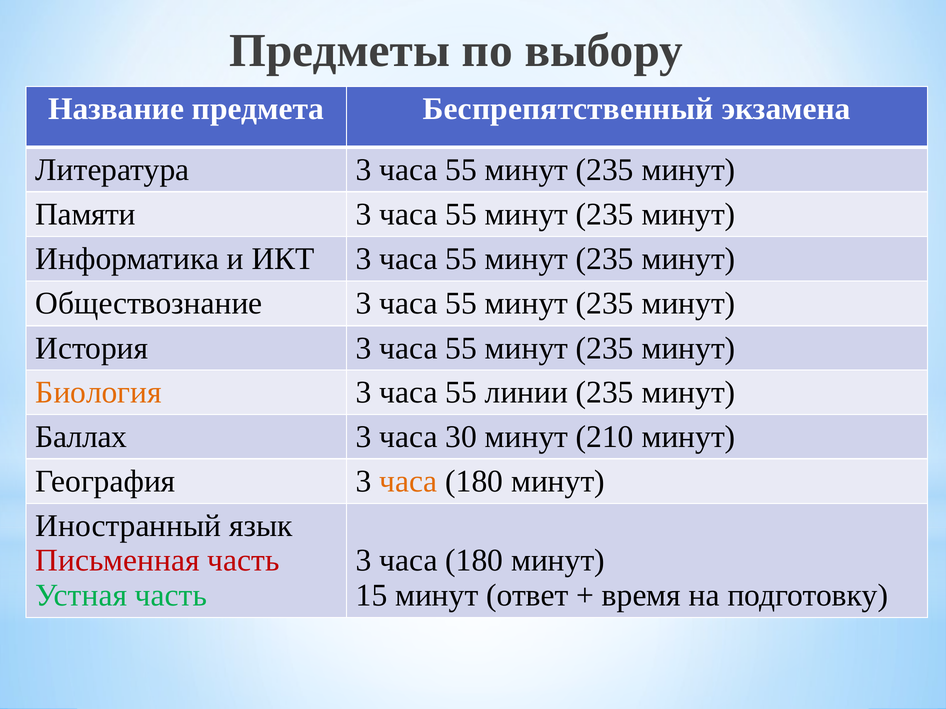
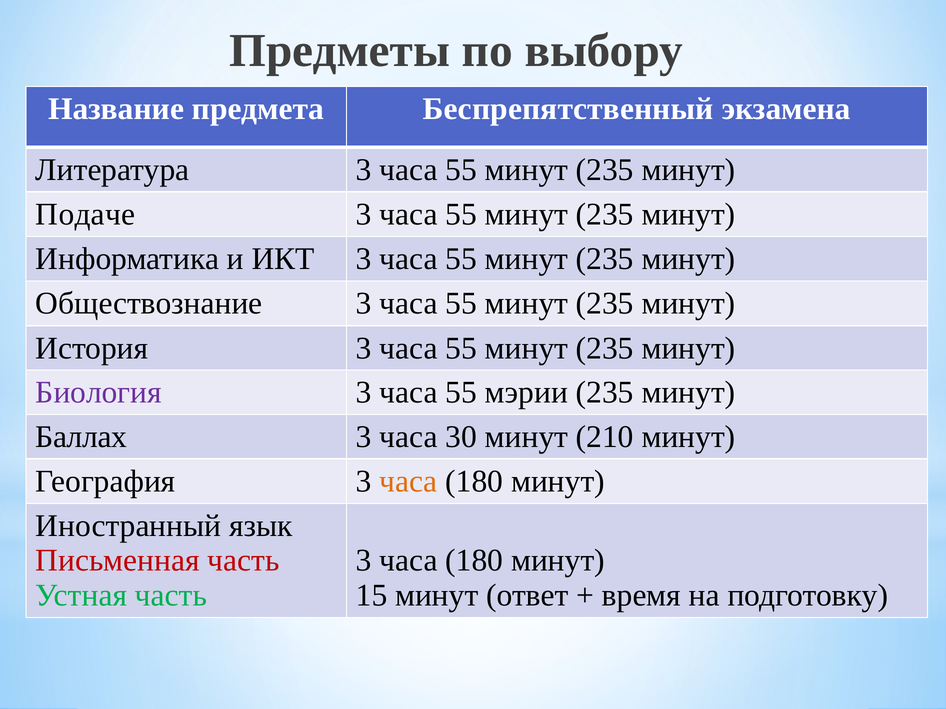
Памяти: Памяти -> Подаче
Биология colour: orange -> purple
линии: линии -> мэрии
